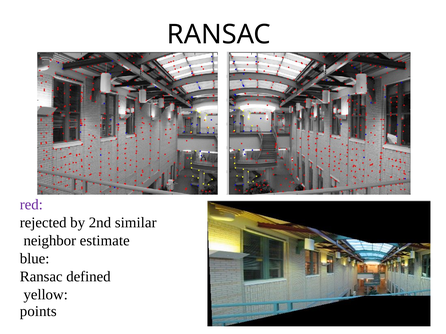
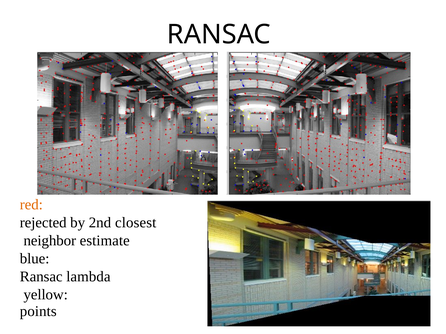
red colour: purple -> orange
similar: similar -> closest
defined: defined -> lambda
